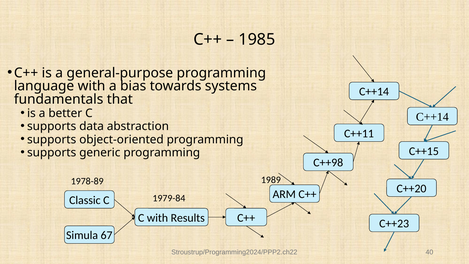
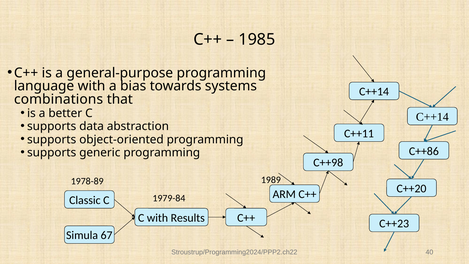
fundamentals: fundamentals -> combinations
C++15: C++15 -> C++86
